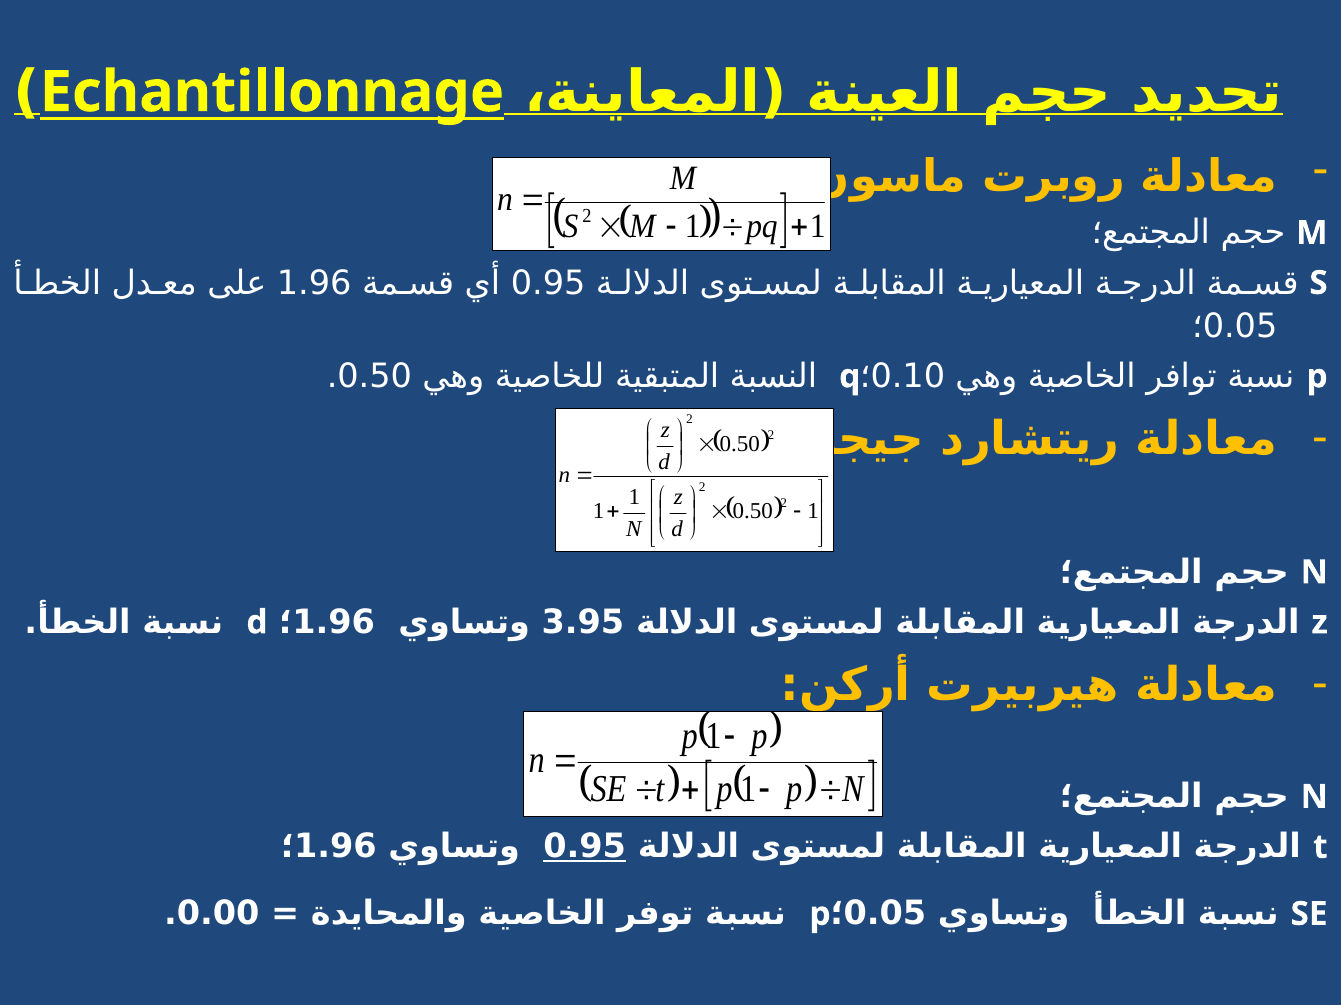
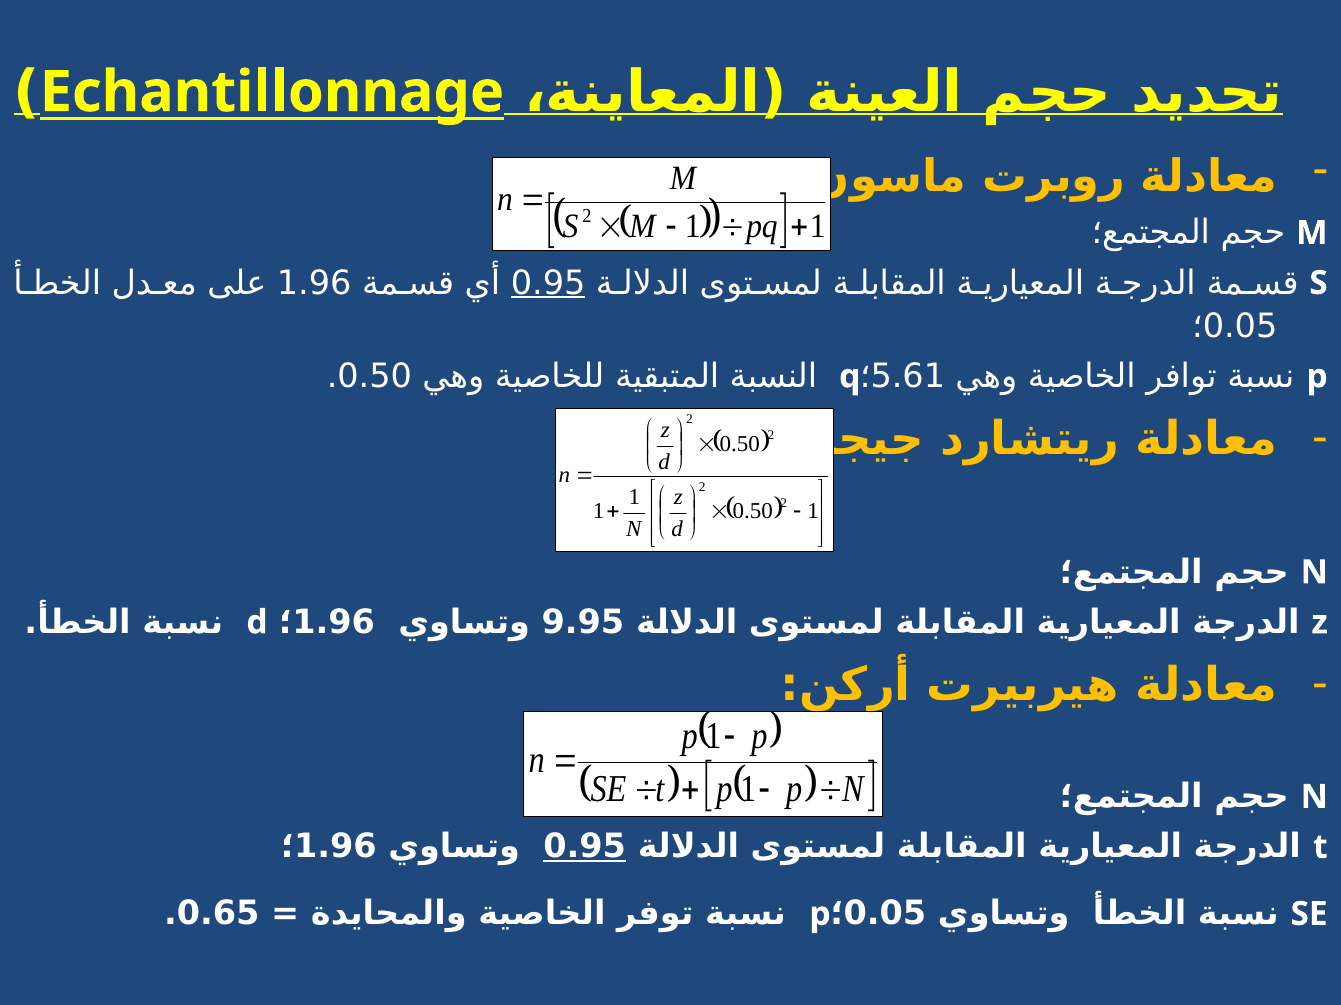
0.95 at (548, 283) underline: none -> present
0.10: 0.10 -> 5.61
3.95: 3.95 -> 9.95
0.00: 0.00 -> 0.65
